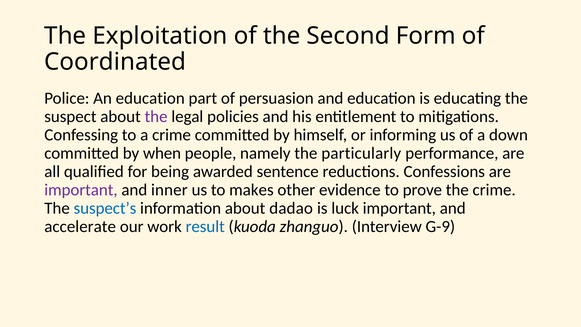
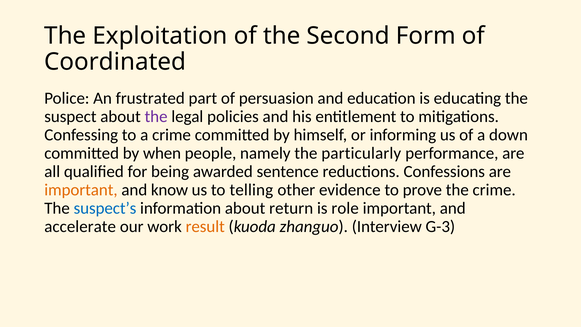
An education: education -> frustrated
important at (81, 190) colour: purple -> orange
inner: inner -> know
makes: makes -> telling
dadao: dadao -> return
luck: luck -> role
result colour: blue -> orange
G-9: G-9 -> G-3
